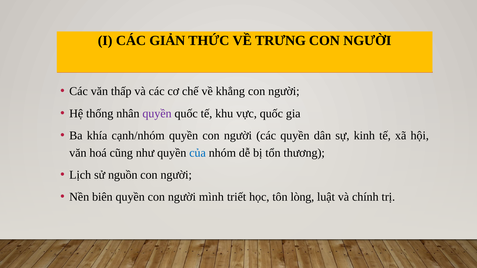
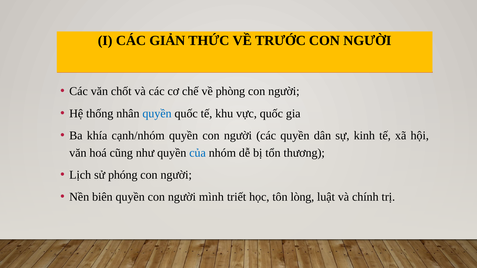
TRƯNG: TRƯNG -> TRƯỚC
thấp: thấp -> chốt
khẳng: khẳng -> phòng
quyền at (157, 114) colour: purple -> blue
nguồn: nguồn -> phóng
